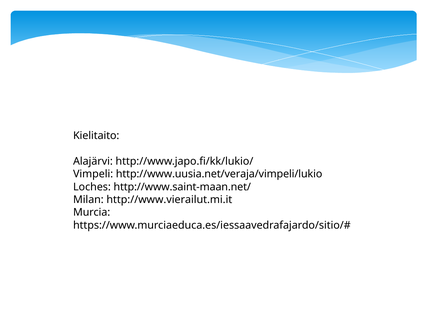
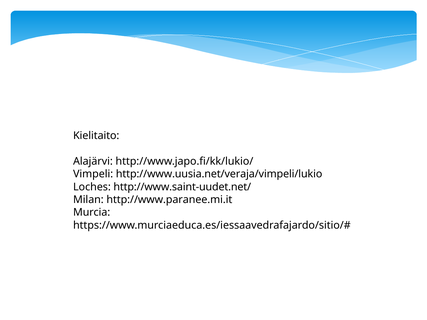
http://www.saint-maan.net/: http://www.saint-maan.net/ -> http://www.saint-uudet.net/
http://www.vierailut.mi.it: http://www.vierailut.mi.it -> http://www.paranee.mi.it
